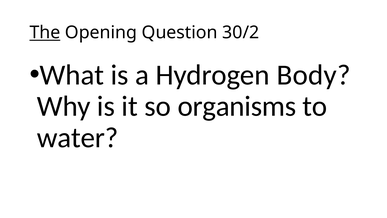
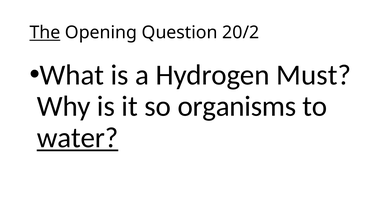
30/2: 30/2 -> 20/2
Body: Body -> Must
water underline: none -> present
